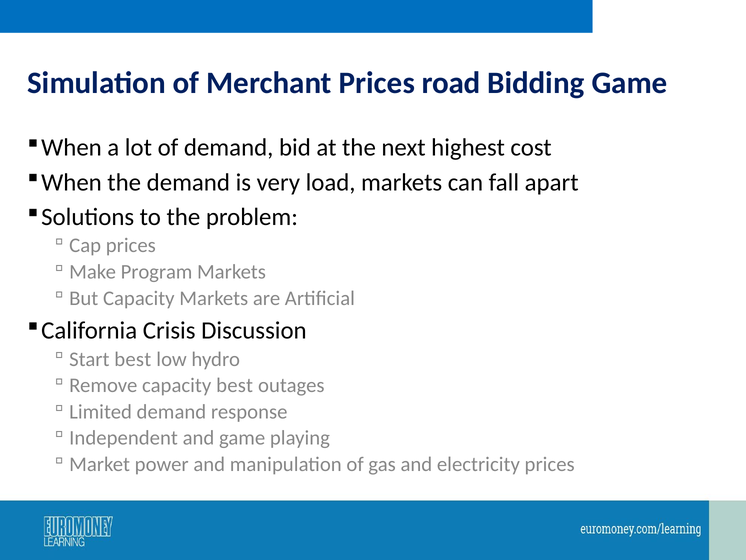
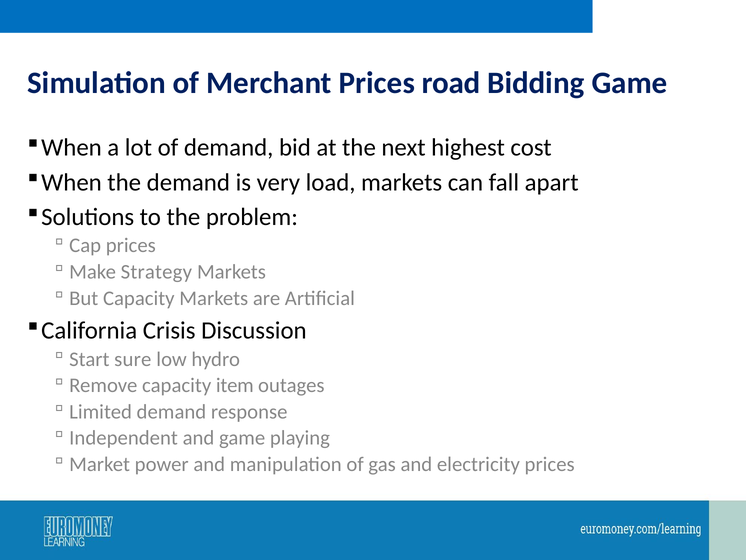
Program: Program -> Strategy
Start best: best -> sure
capacity best: best -> item
